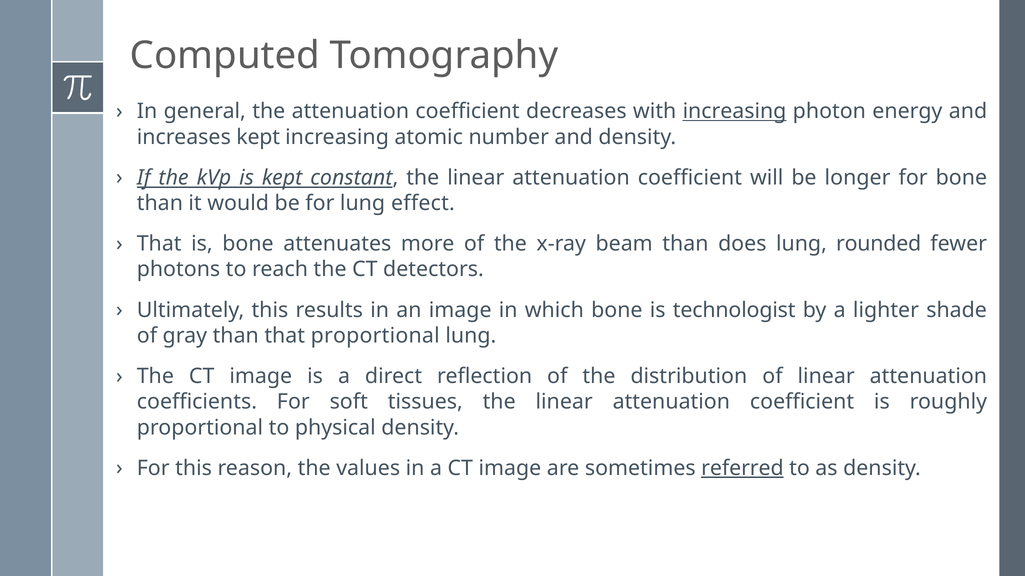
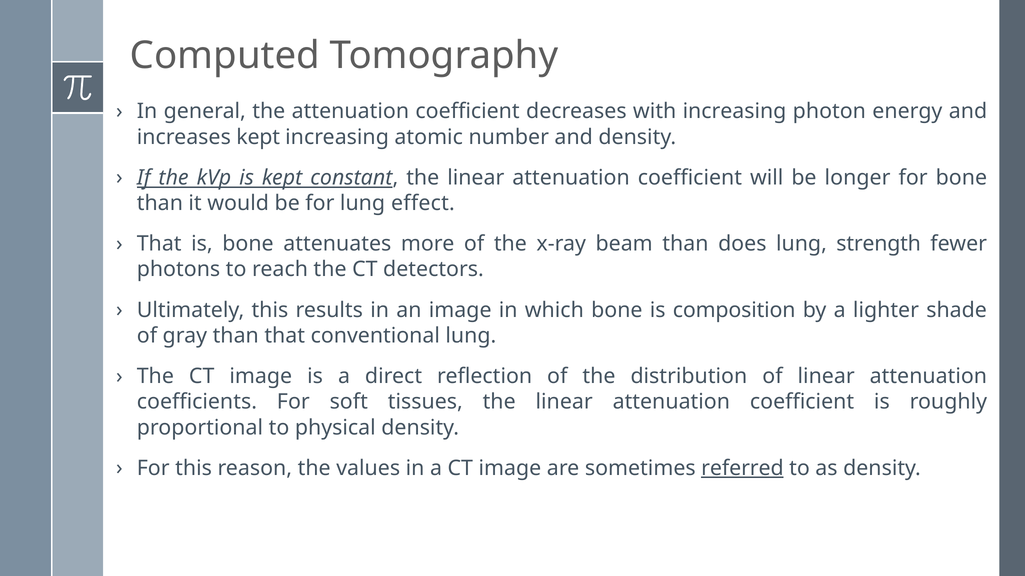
increasing at (734, 111) underline: present -> none
rounded: rounded -> strength
technologist: technologist -> composition
that proportional: proportional -> conventional
